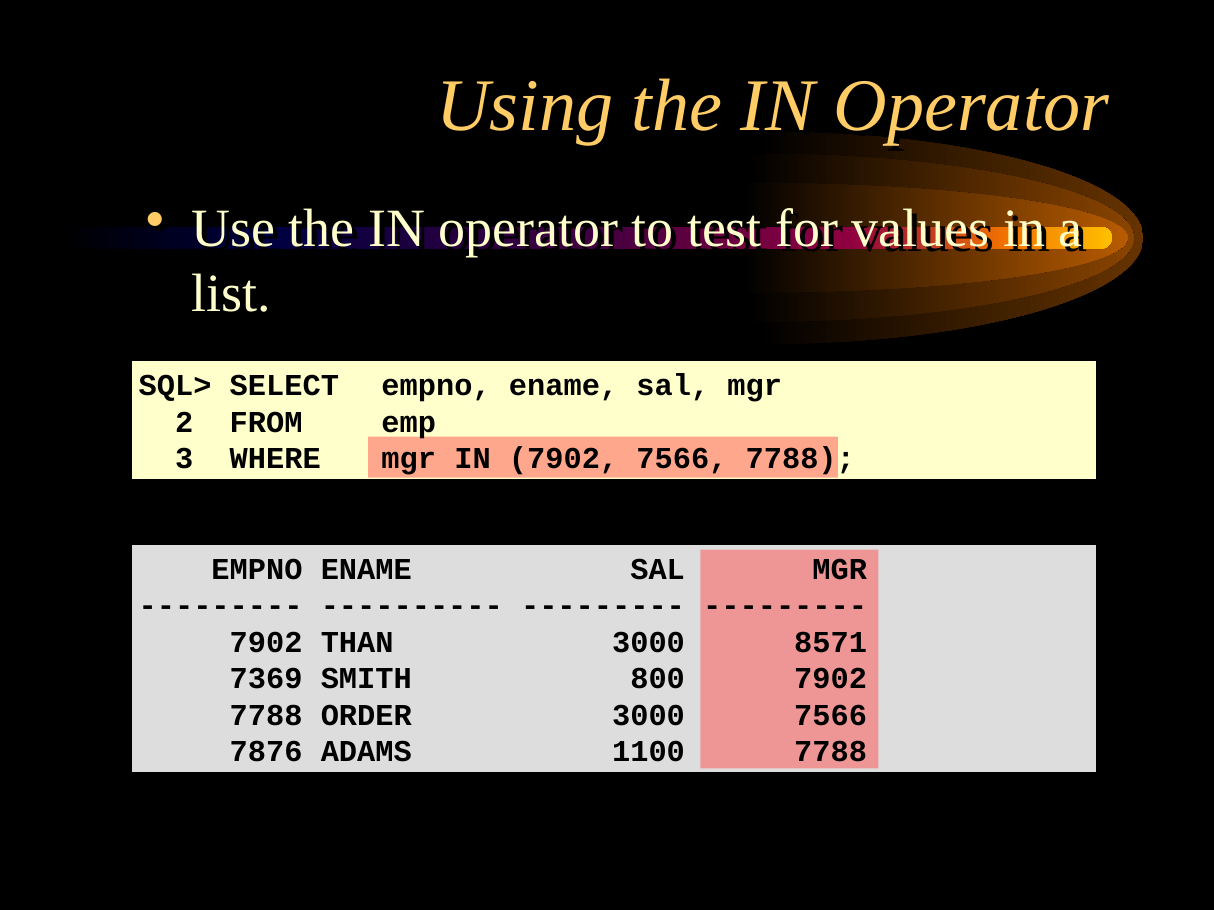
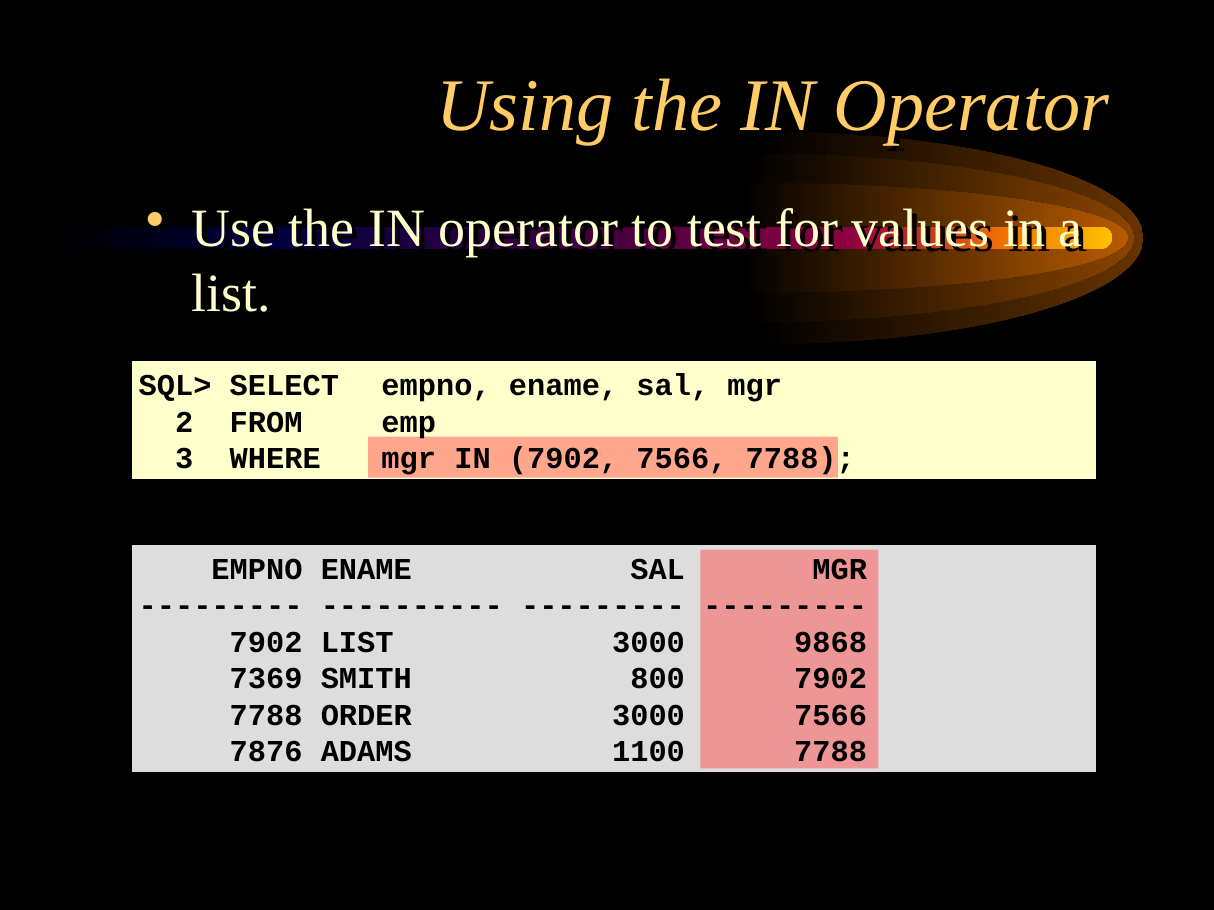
7902 THAN: THAN -> LIST
8571: 8571 -> 9868
